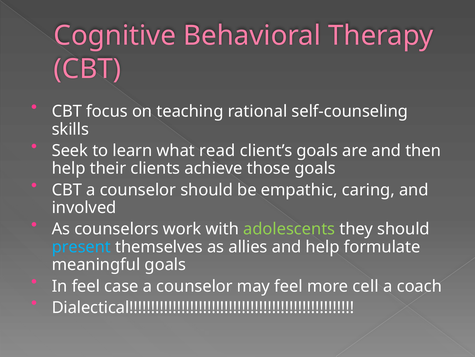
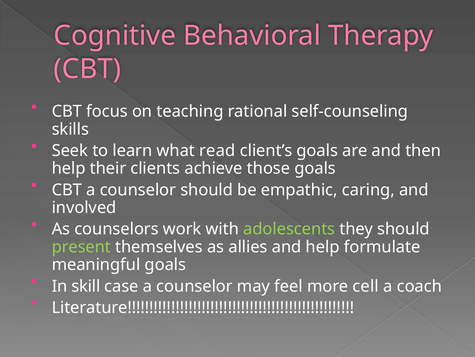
present colour: light blue -> light green
In feel: feel -> skill
Dialectical: Dialectical -> Literature
